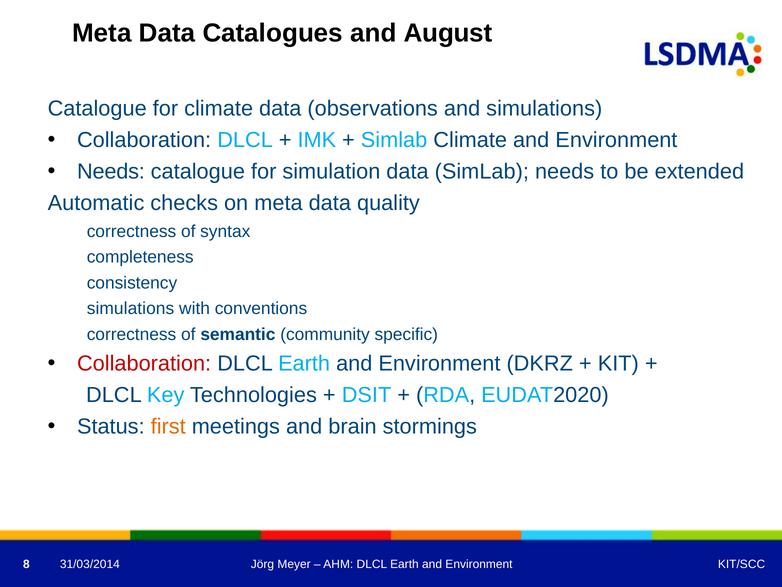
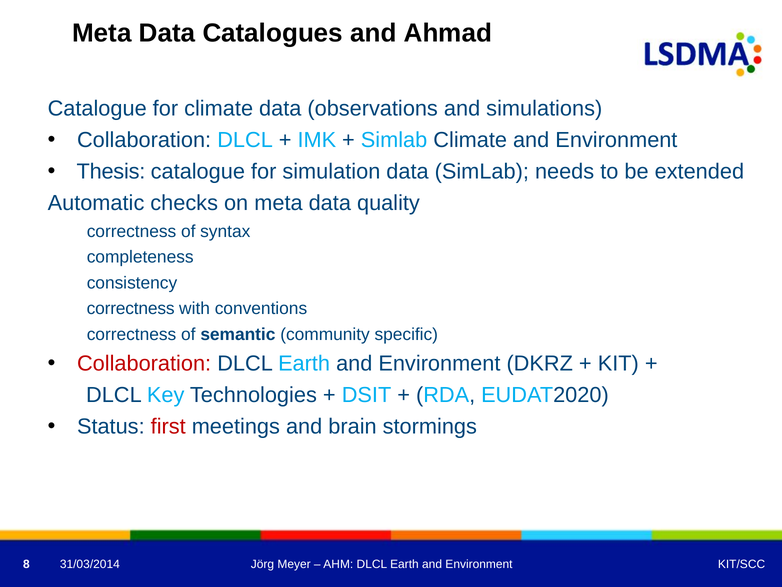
August: August -> Ahmad
Needs at (111, 172): Needs -> Thesis
simulations at (131, 308): simulations -> correctness
first colour: orange -> red
